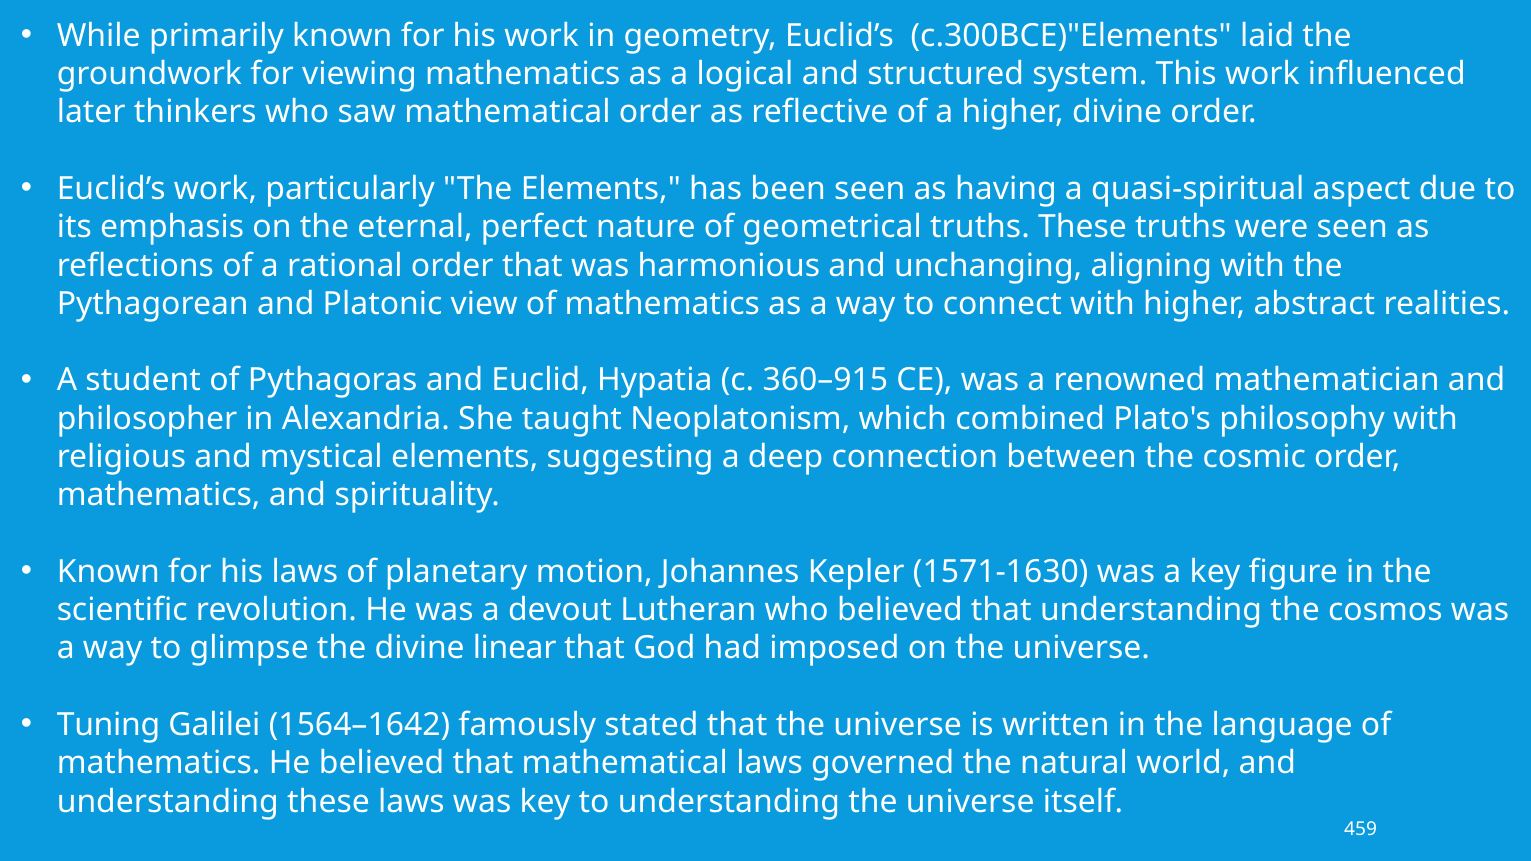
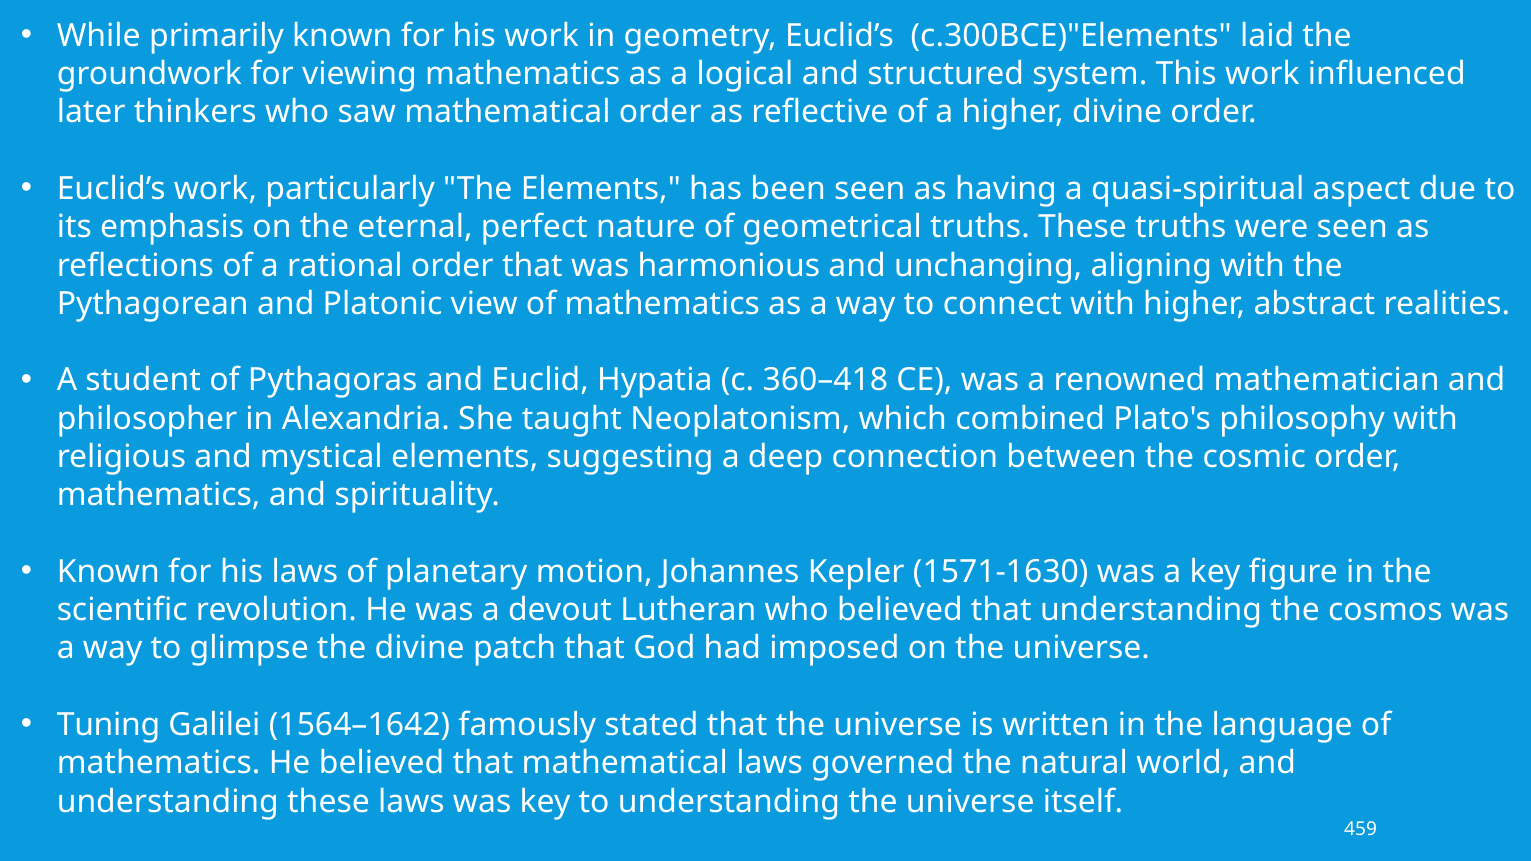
360–915: 360–915 -> 360–418
linear: linear -> patch
